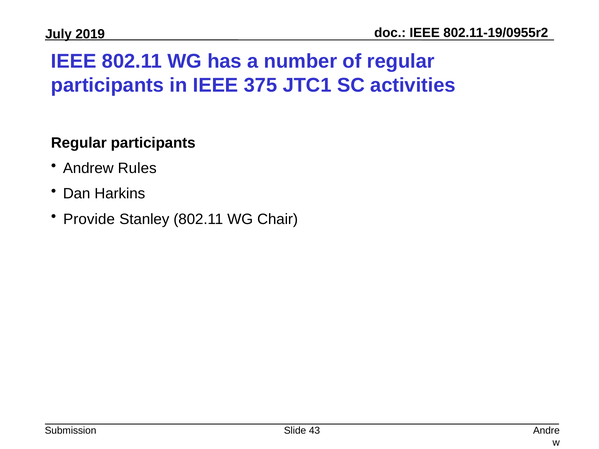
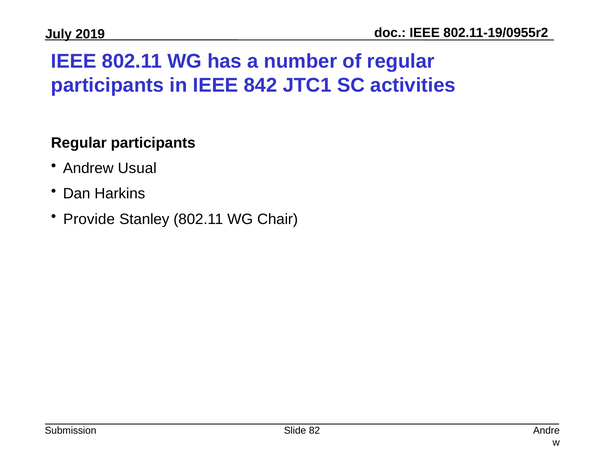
375: 375 -> 842
Rules: Rules -> Usual
43: 43 -> 82
